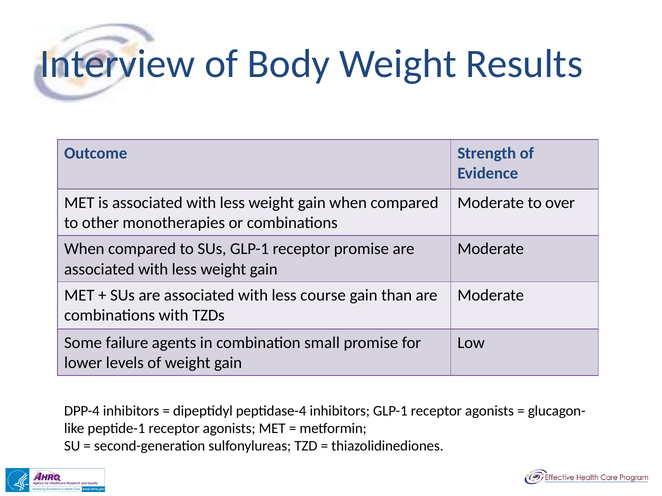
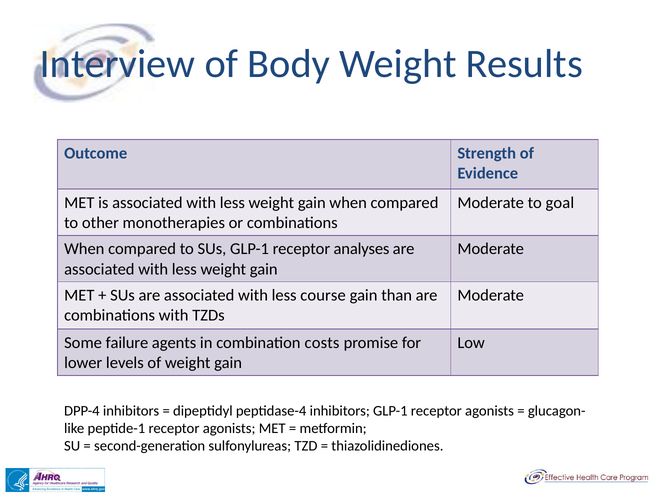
over: over -> goal
receptor promise: promise -> analyses
small: small -> costs
